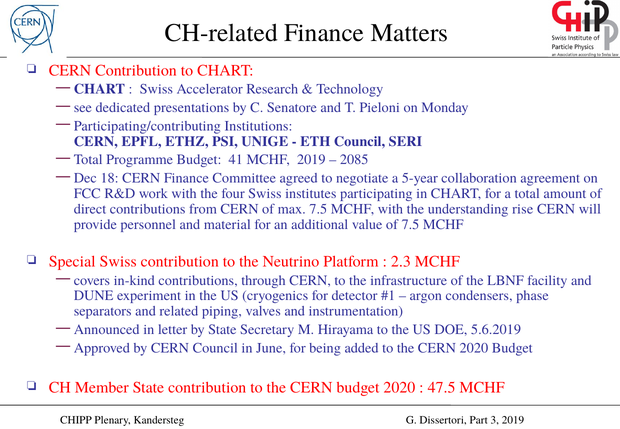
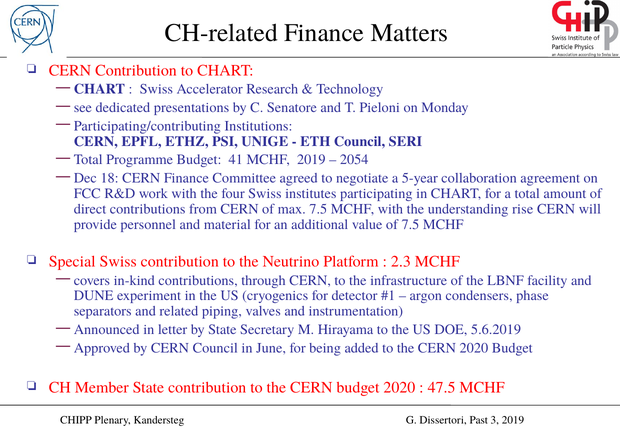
2085: 2085 -> 2054
Part: Part -> Past
